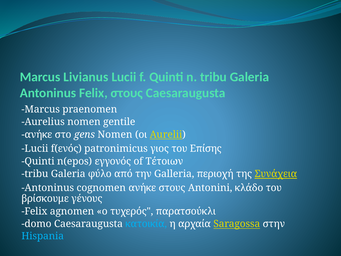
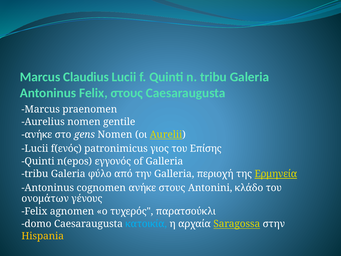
Livianus: Livianus -> Claudius
of Τέτοιων: Τέτοιων -> Galleria
Συνάχεια: Συνάχεια -> Ερμηνεία
βρίσκουμε: βρίσκουμε -> ονομάτων
Hispania colour: light blue -> yellow
